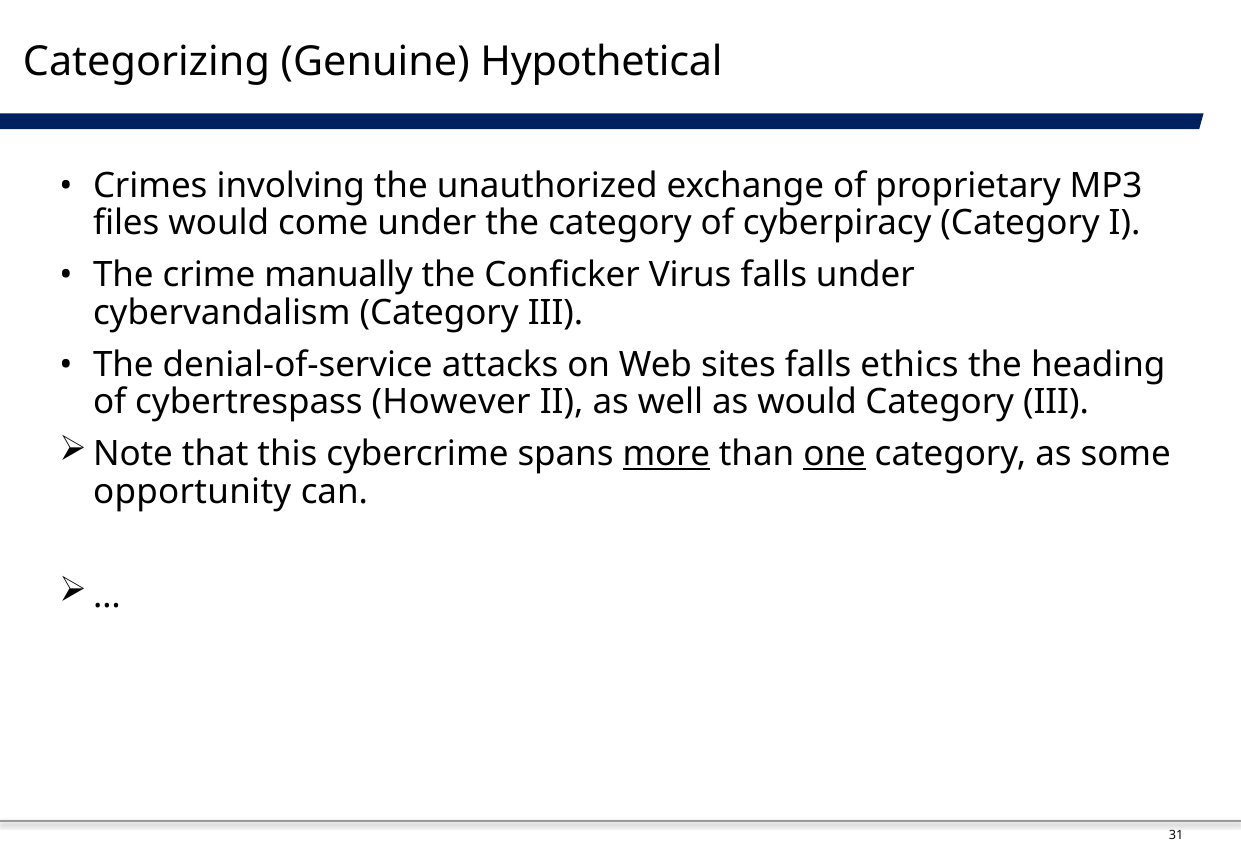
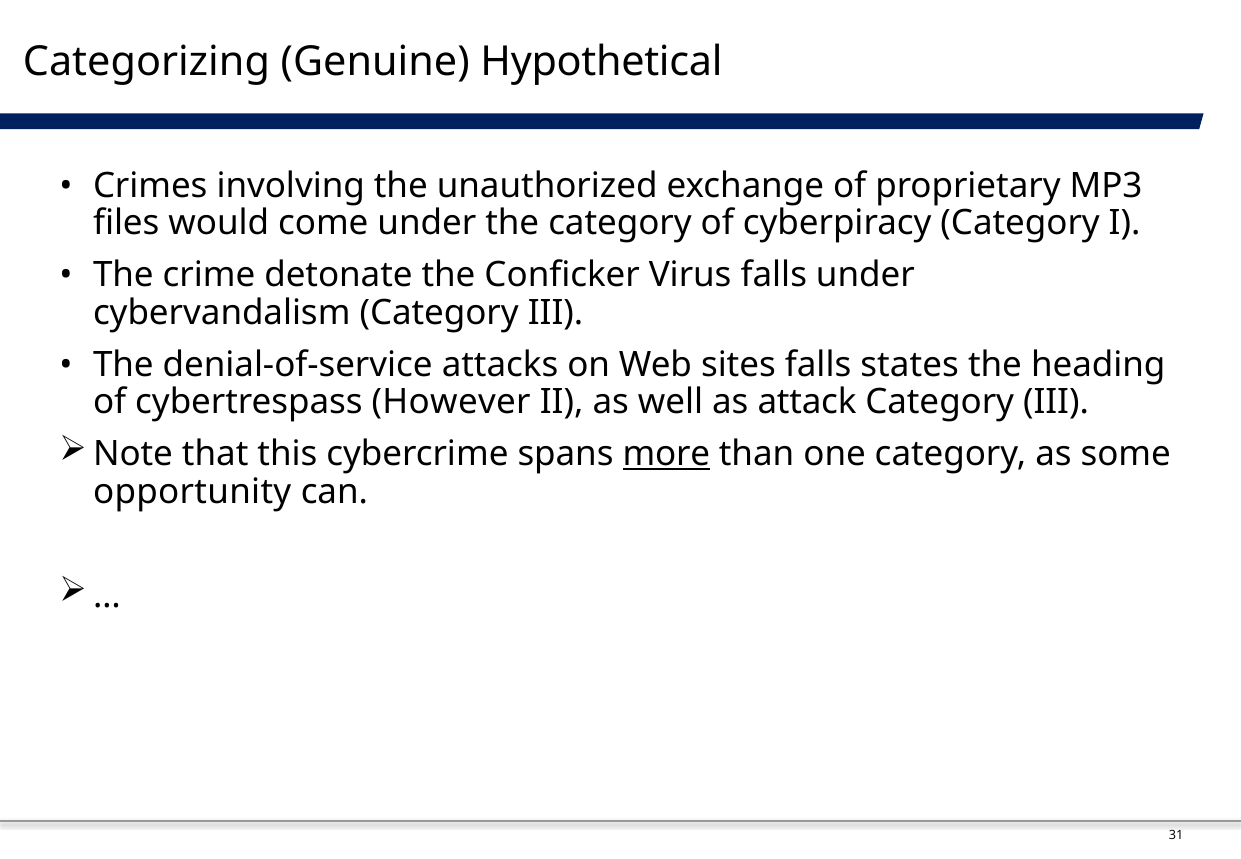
manually: manually -> detonate
ethics: ethics -> states
as would: would -> attack
one underline: present -> none
